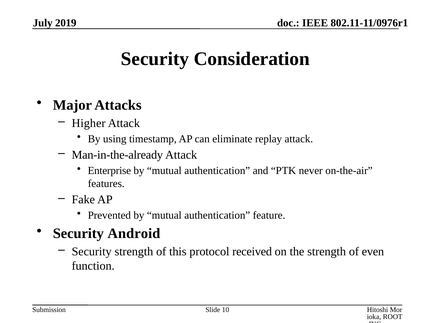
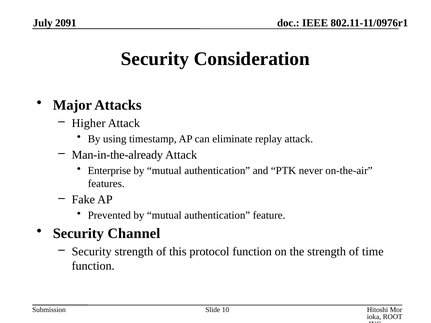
2019: 2019 -> 2091
Android: Android -> Channel
protocol received: received -> function
even: even -> time
